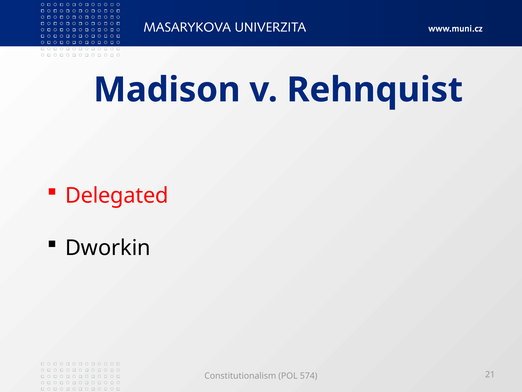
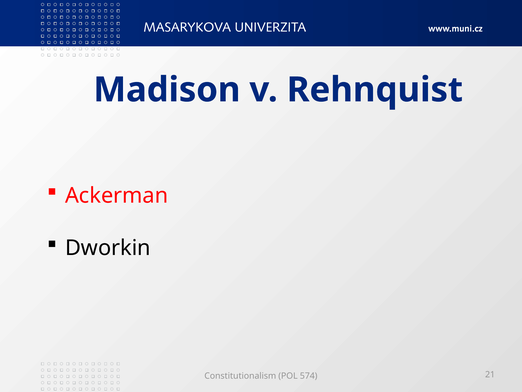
Delegated: Delegated -> Ackerman
